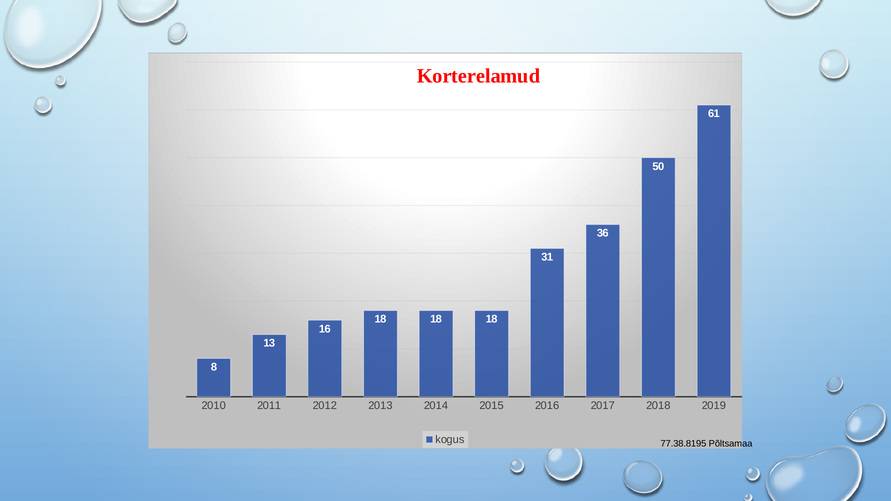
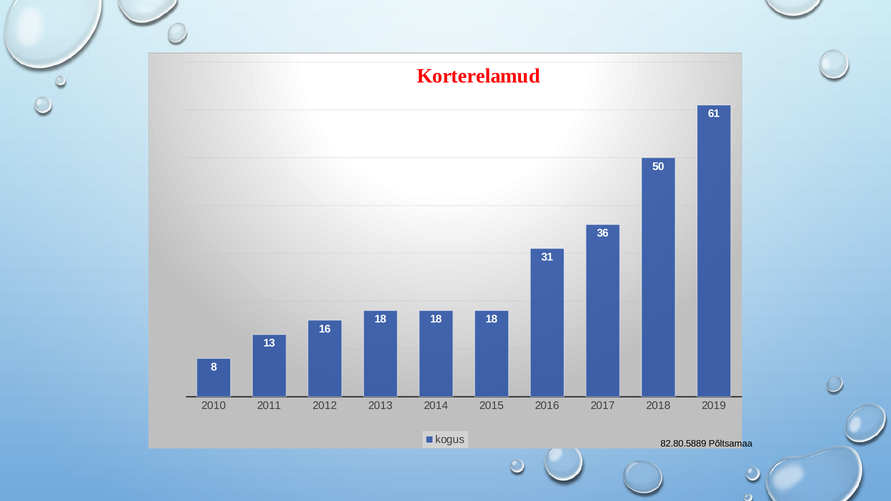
77.38.8195: 77.38.8195 -> 82.80.5889
